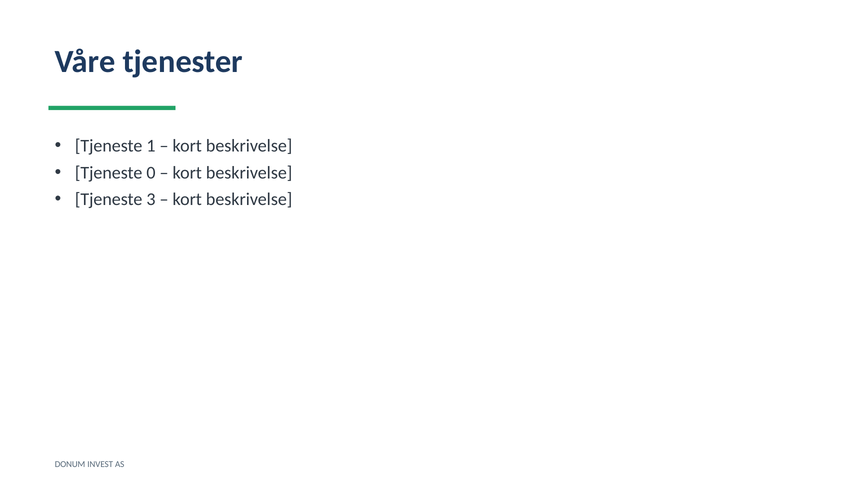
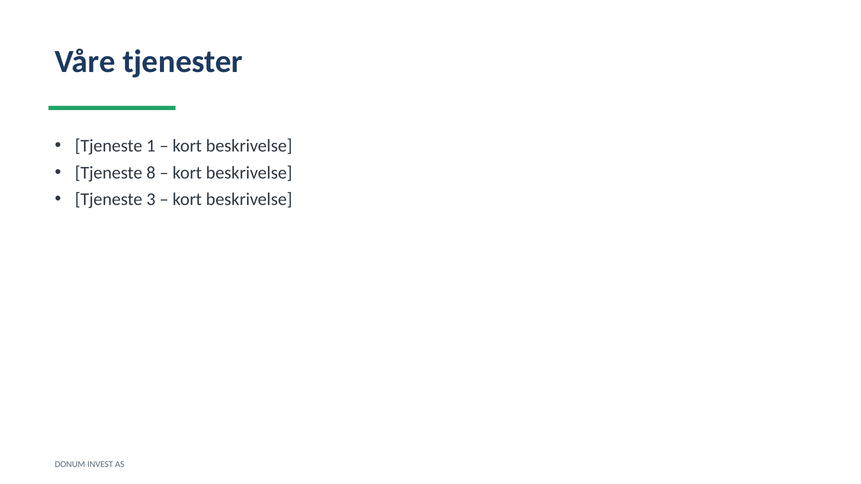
0: 0 -> 8
